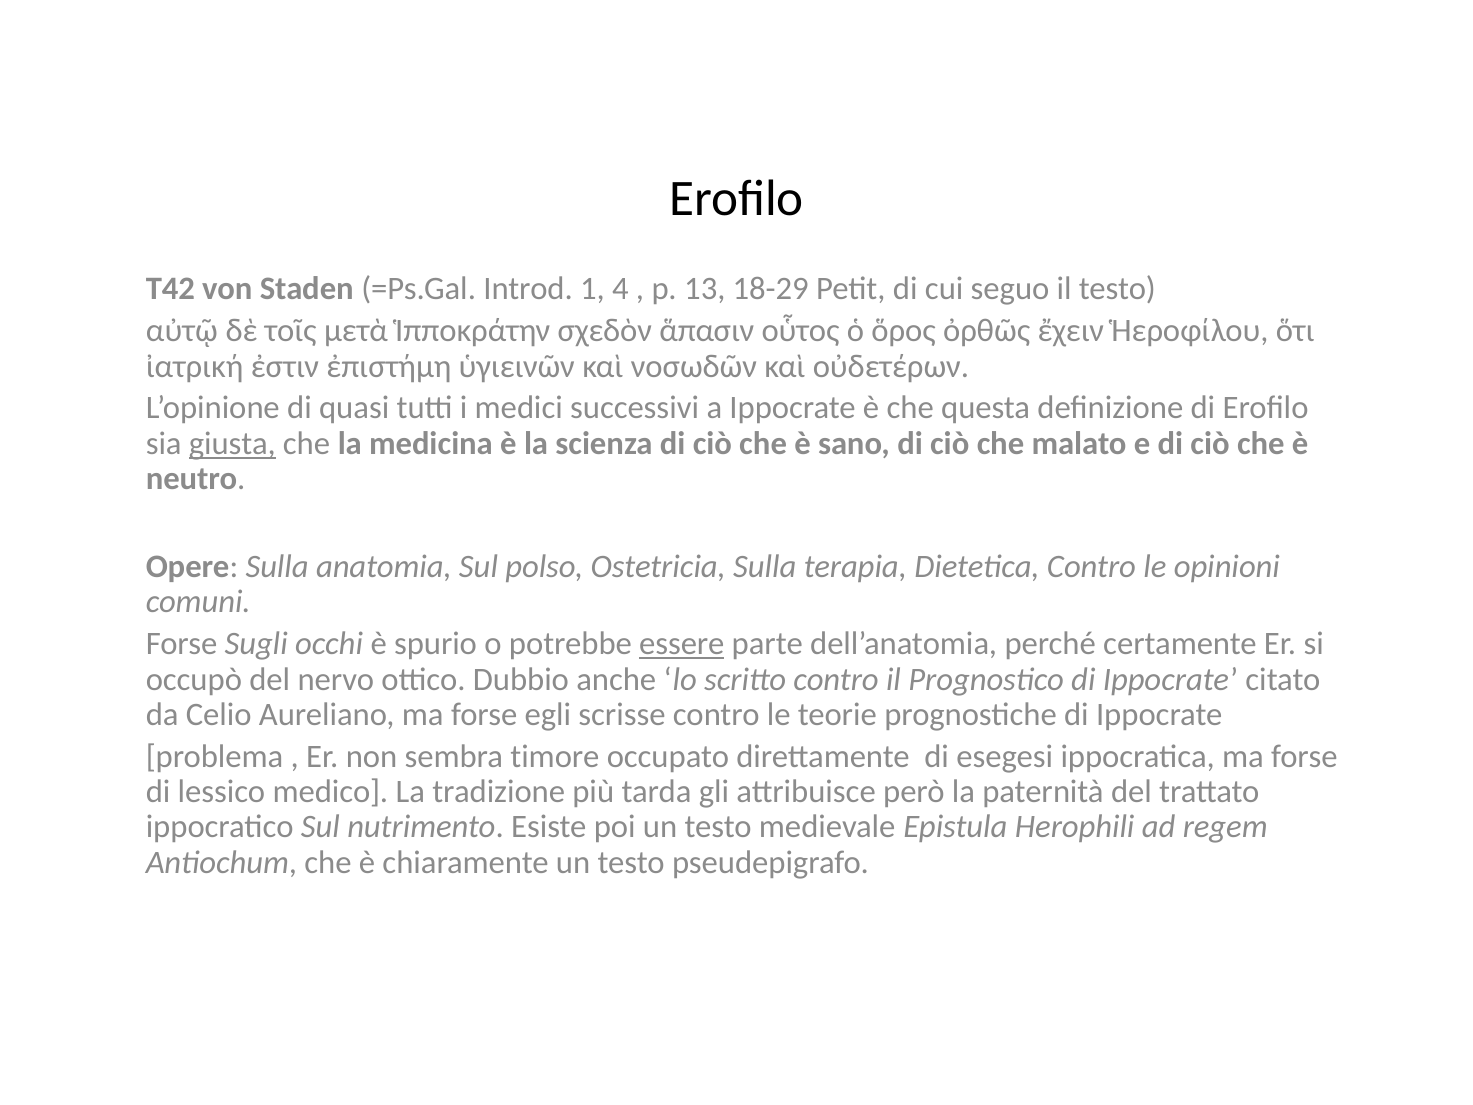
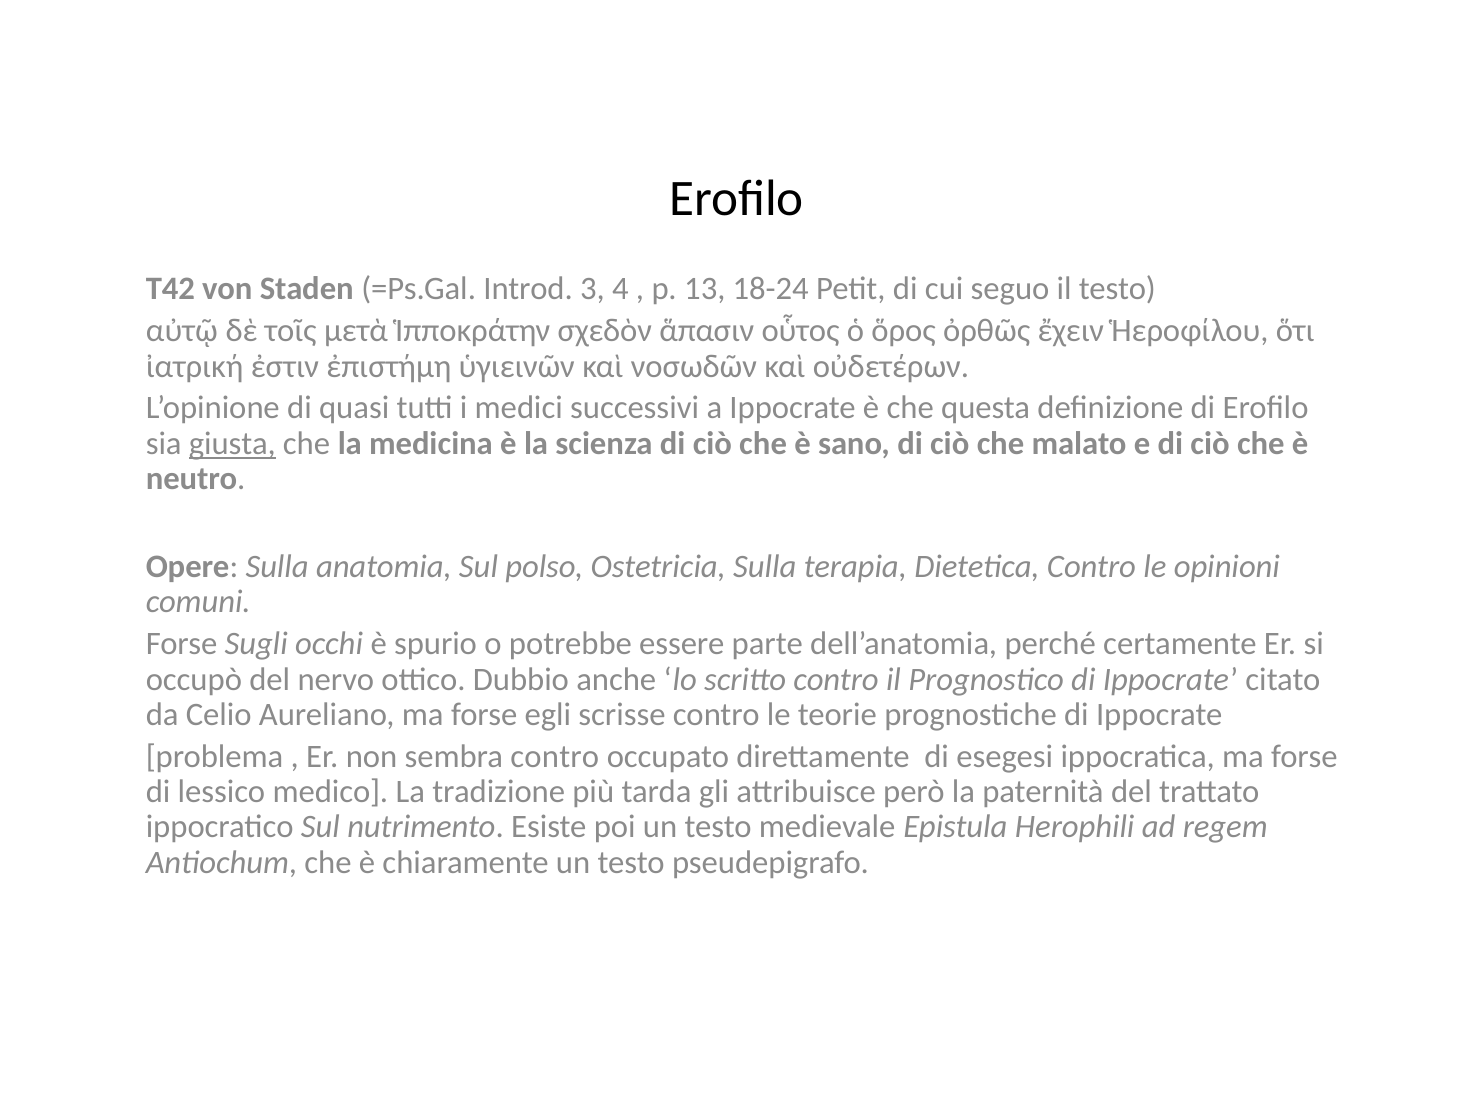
1: 1 -> 3
18-29: 18-29 -> 18-24
essere underline: present -> none
sembra timore: timore -> contro
